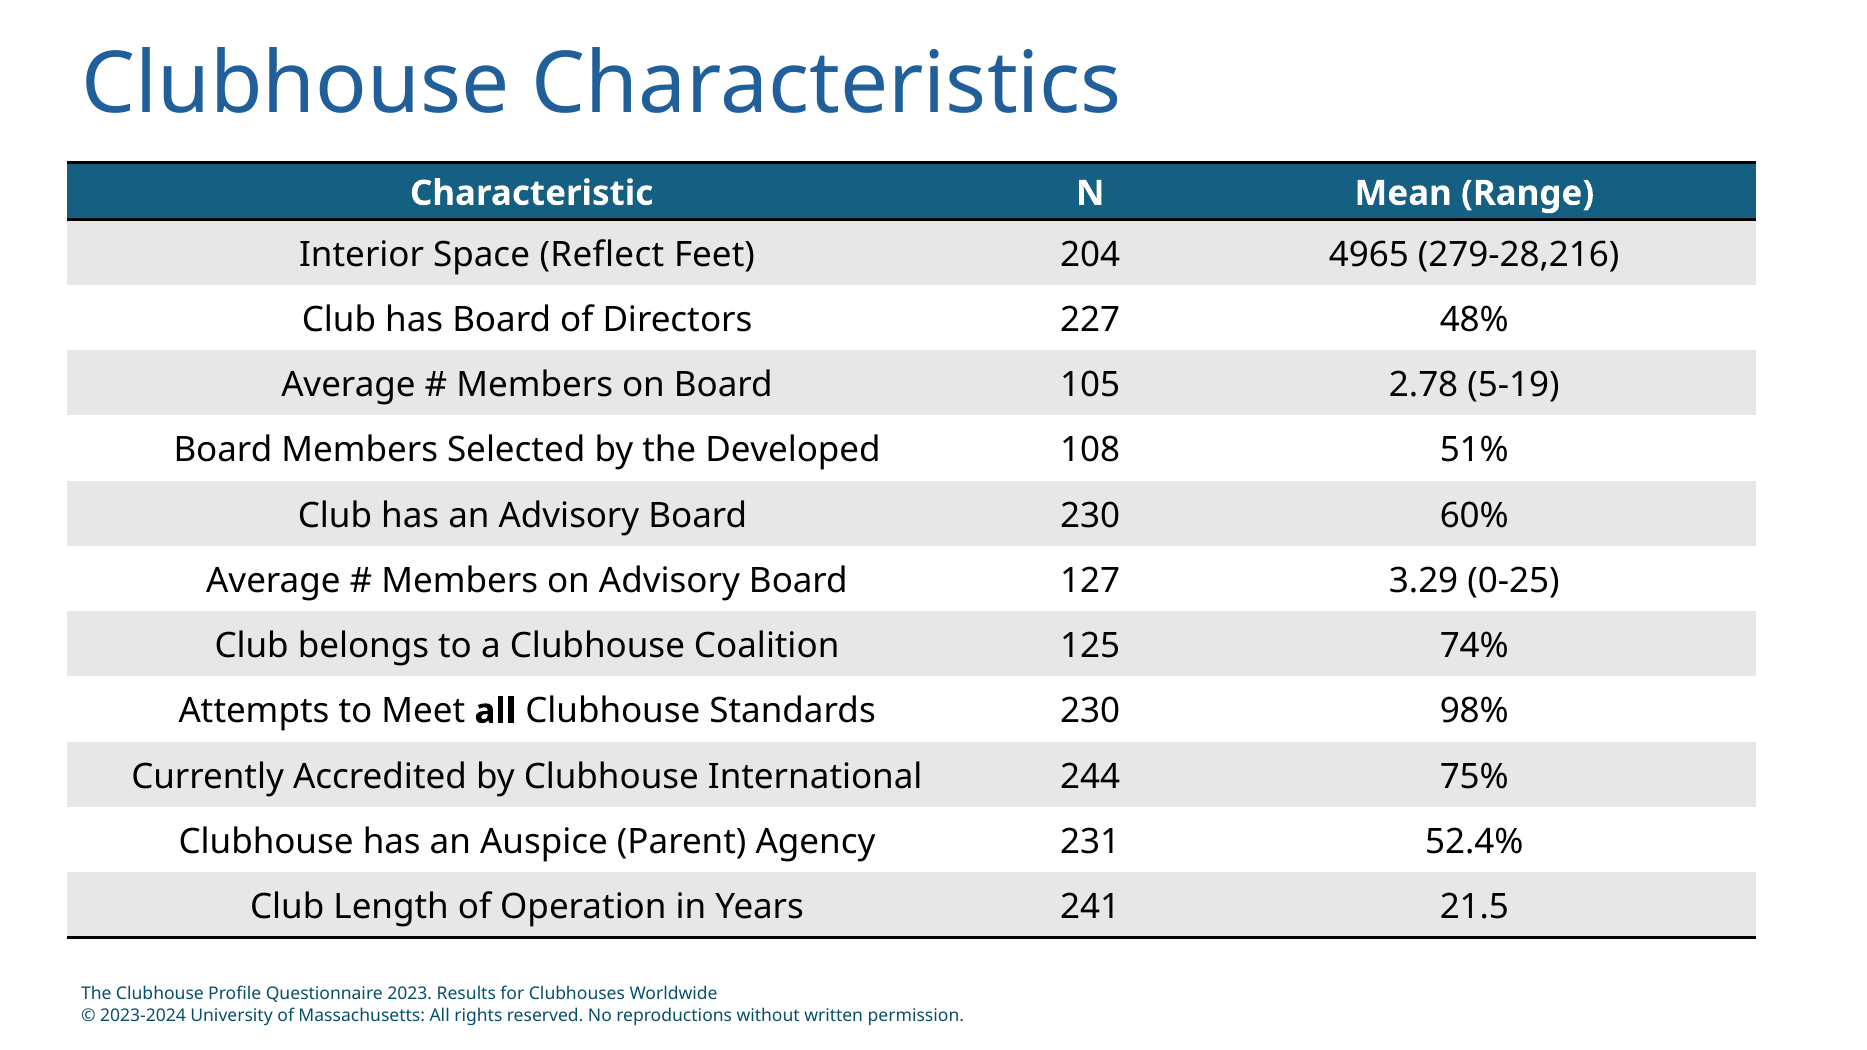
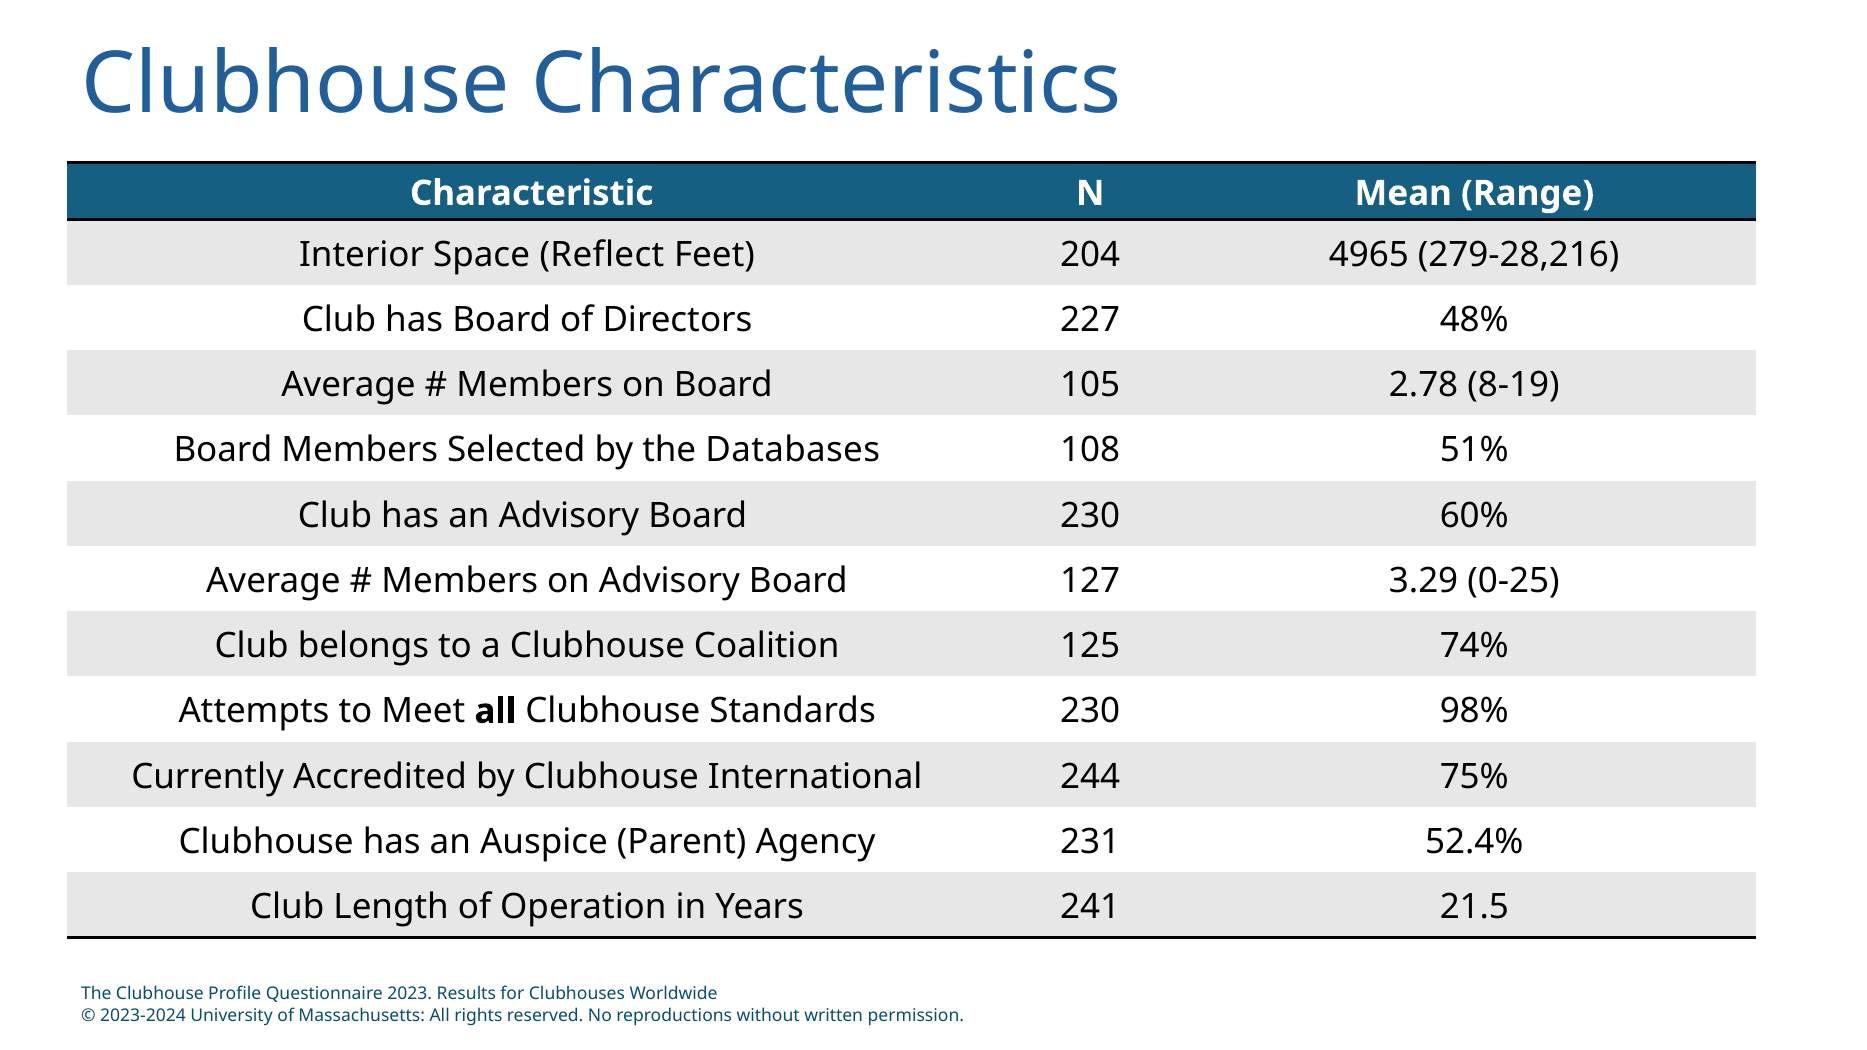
5-19: 5-19 -> 8-19
Developed: Developed -> Databases
